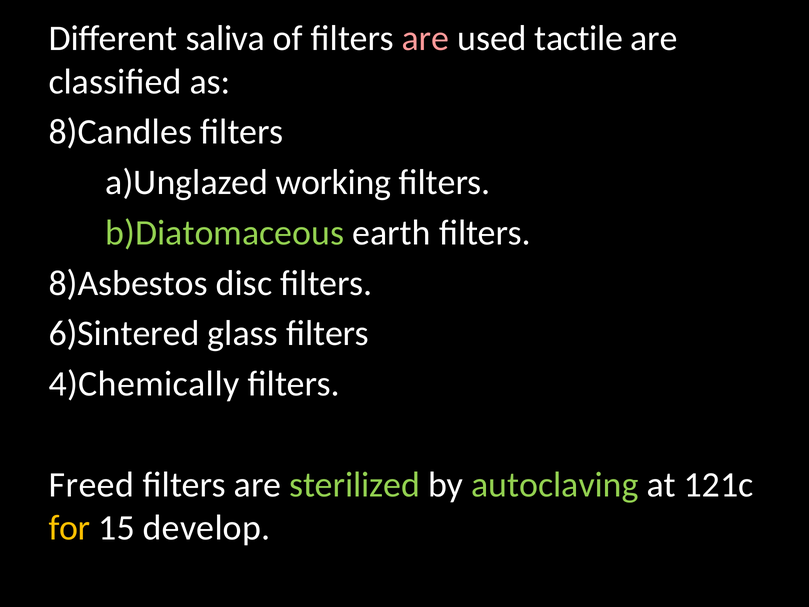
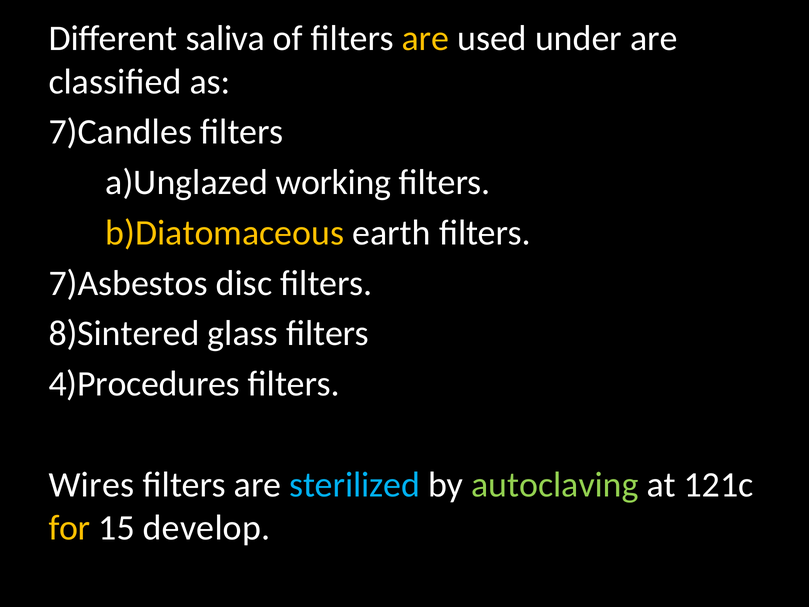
are at (426, 38) colour: pink -> yellow
tactile: tactile -> under
8)Candles: 8)Candles -> 7)Candles
b)Diatomaceous colour: light green -> yellow
8)Asbestos: 8)Asbestos -> 7)Asbestos
6)Sintered: 6)Sintered -> 8)Sintered
4)Chemically: 4)Chemically -> 4)Procedures
Freed: Freed -> Wires
sterilized colour: light green -> light blue
